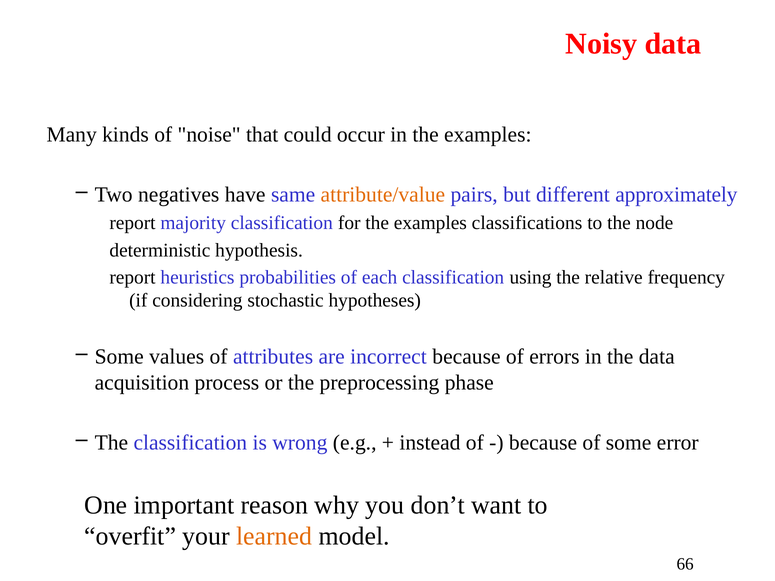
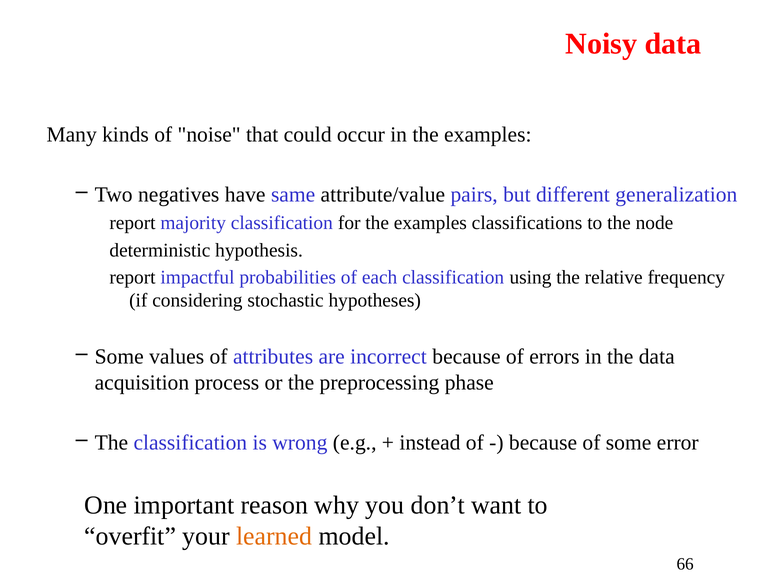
attribute/value colour: orange -> black
approximately: approximately -> generalization
heuristics: heuristics -> impactful
